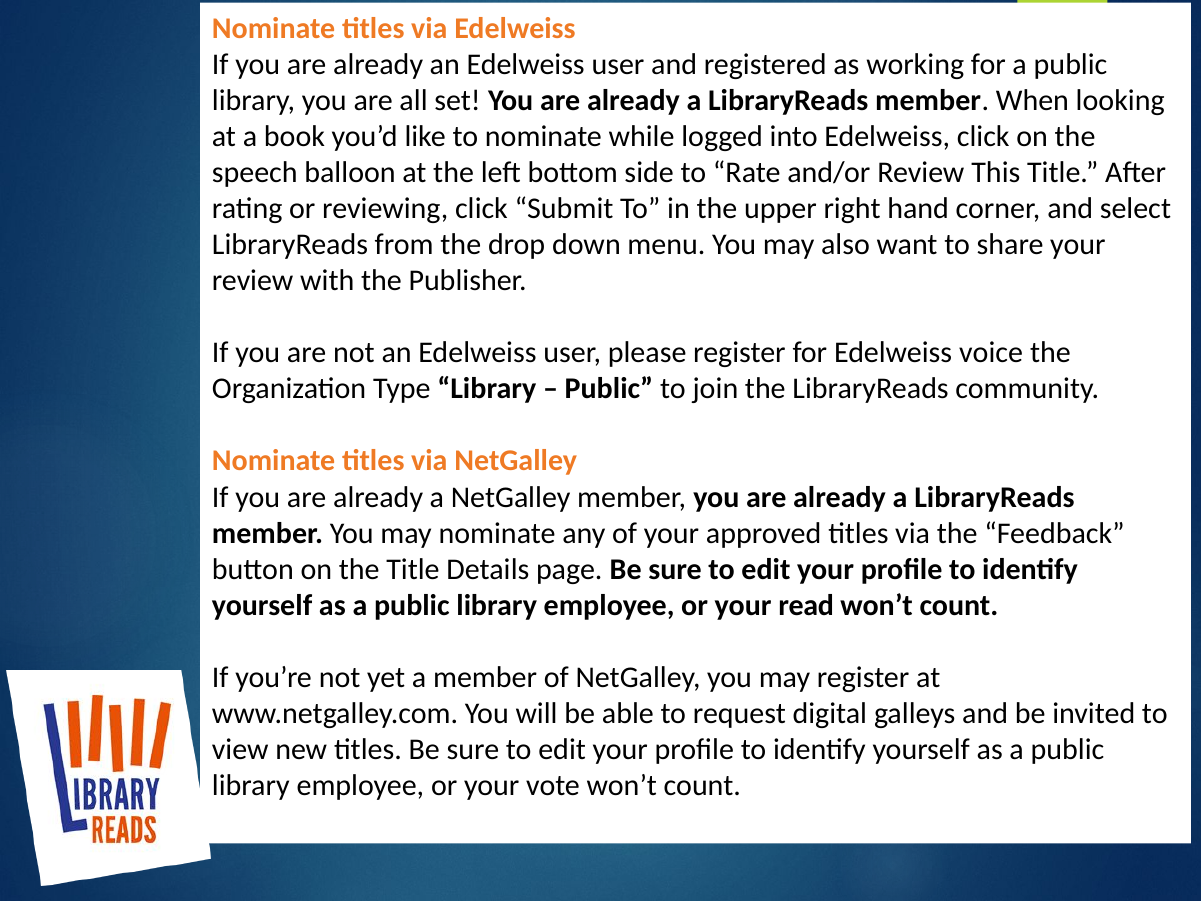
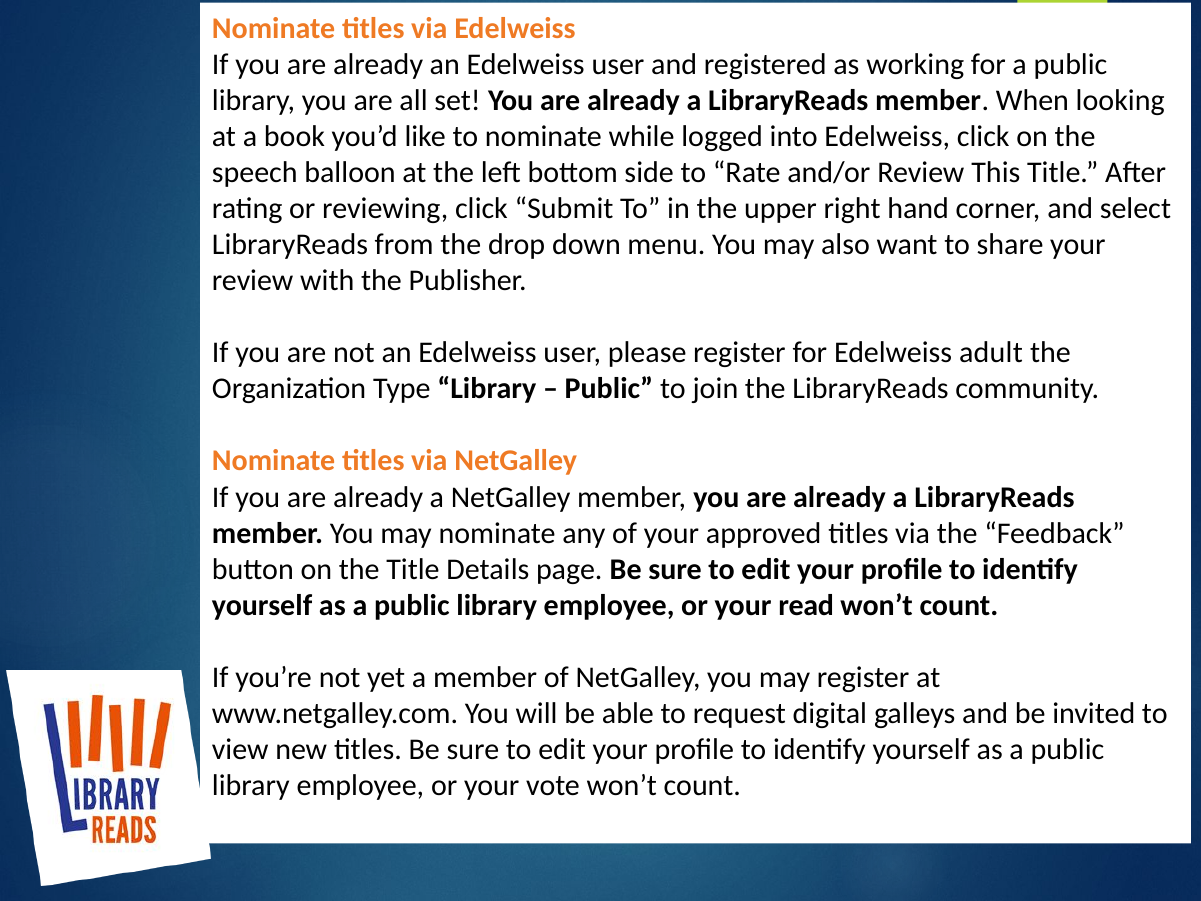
voice: voice -> adult
